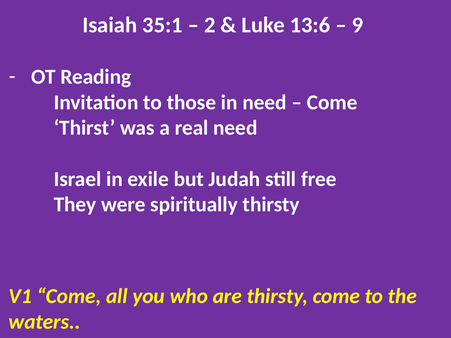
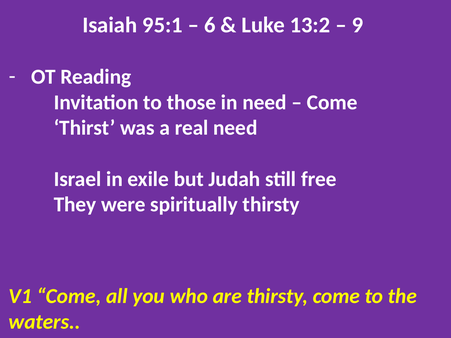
35:1: 35:1 -> 95:1
2: 2 -> 6
13:6: 13:6 -> 13:2
